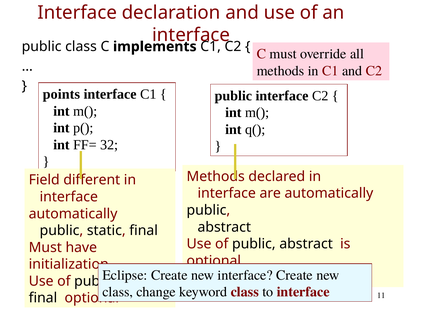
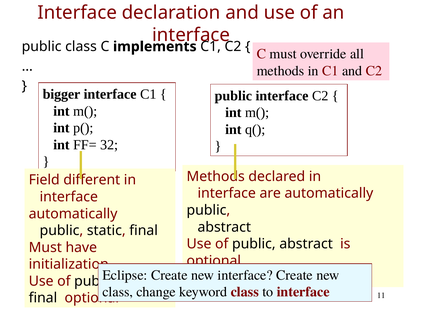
points: points -> bigger
